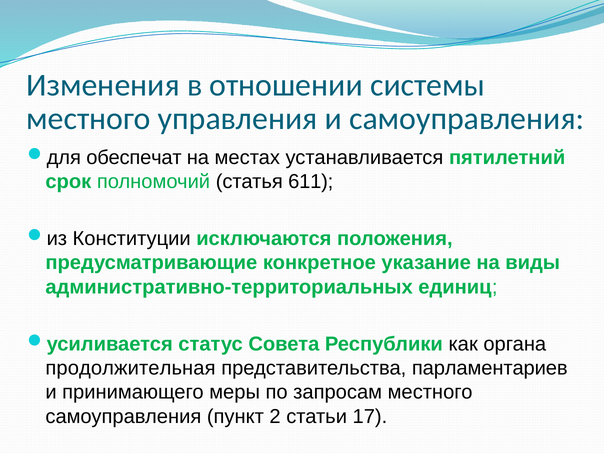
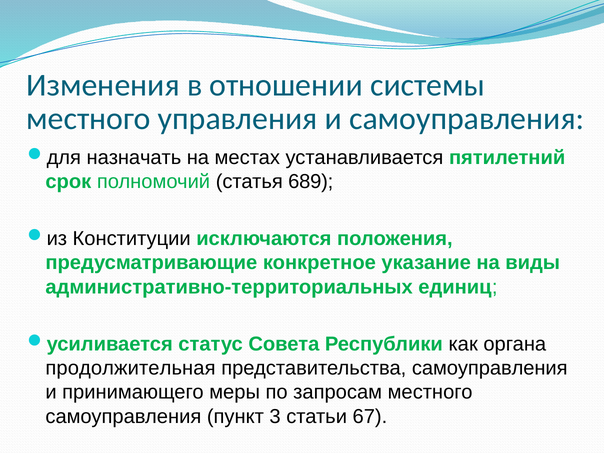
обеспечат: обеспечат -> назначать
611: 611 -> 689
представительства парламентариев: парламентариев -> самоуправления
2: 2 -> 3
17: 17 -> 67
